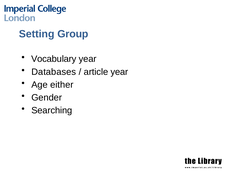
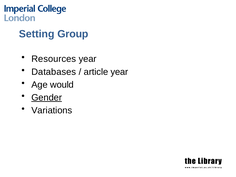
Vocabulary: Vocabulary -> Resources
either: either -> would
Gender underline: none -> present
Searching: Searching -> Variations
